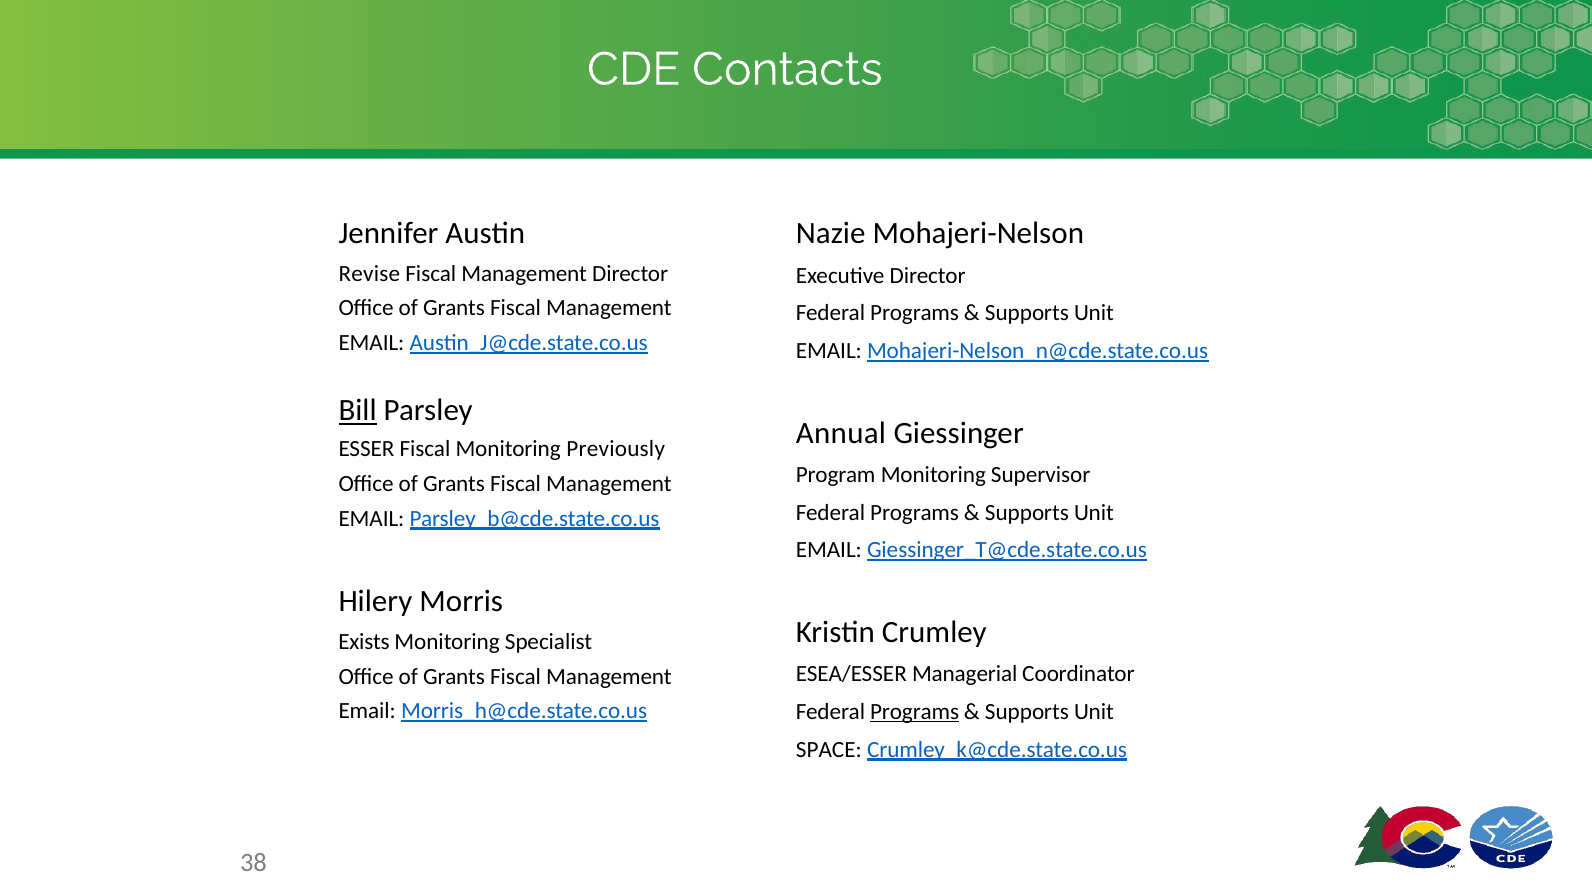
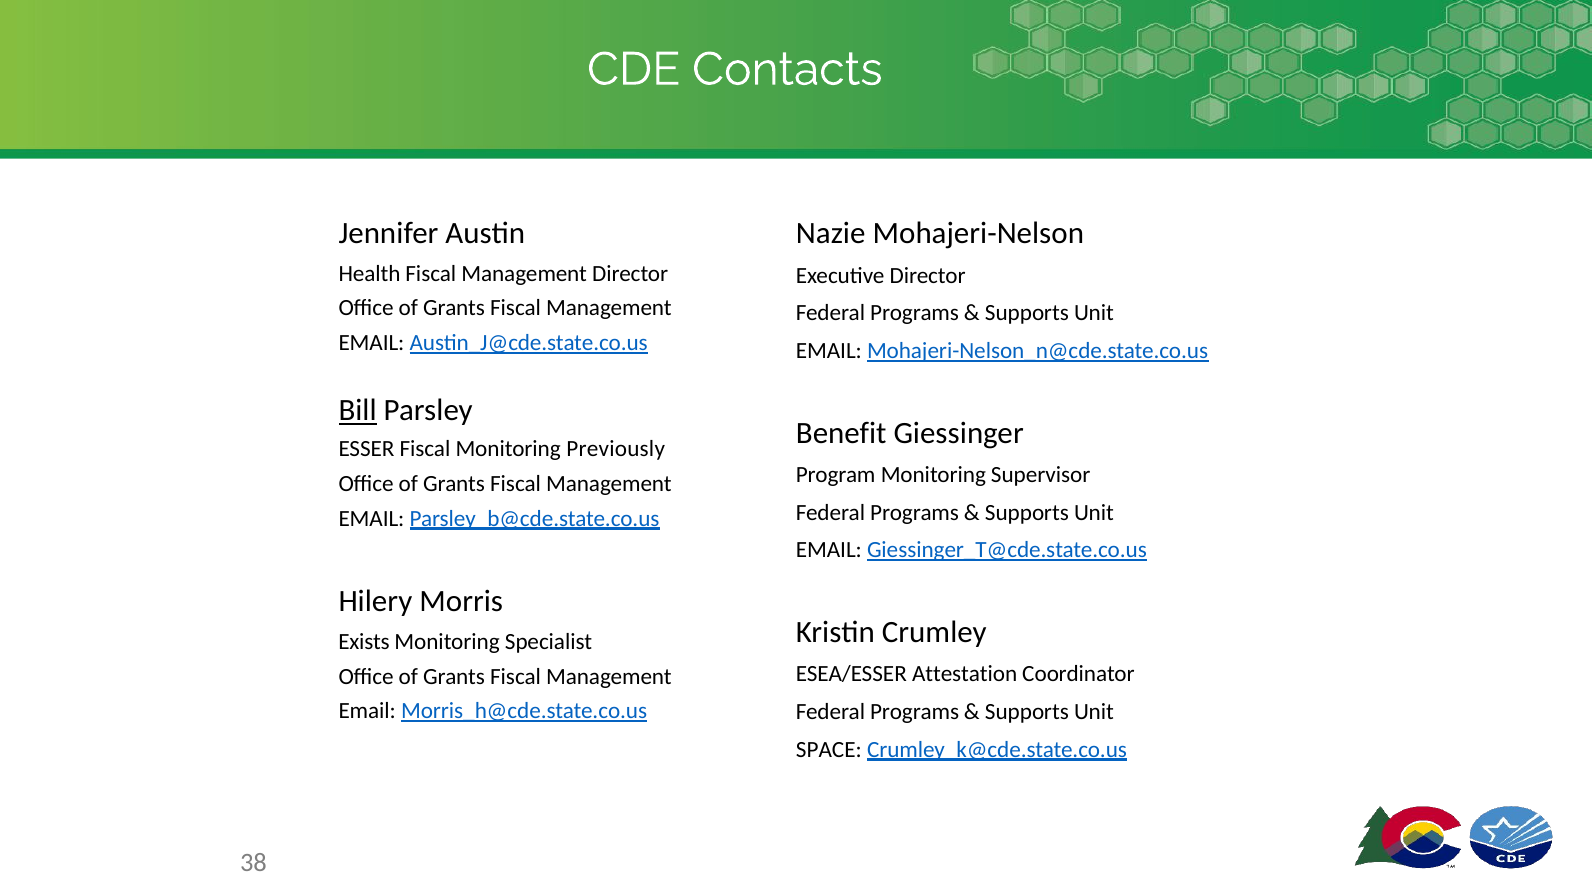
Revise: Revise -> Health
Annual: Annual -> Benefit
Managerial: Managerial -> Attestation
Programs at (915, 712) underline: present -> none
